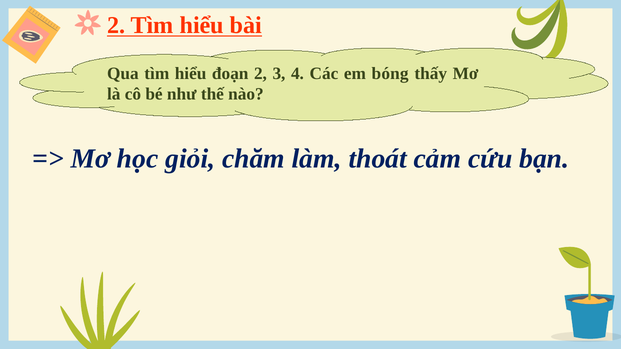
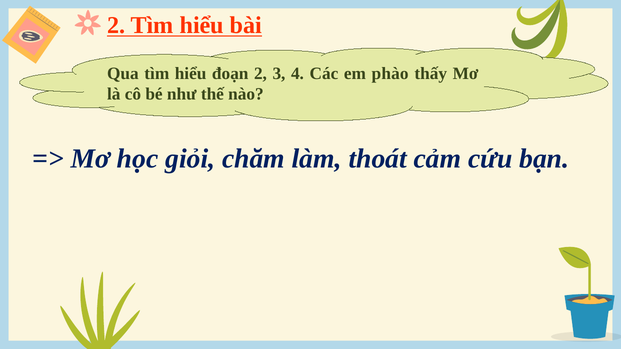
bóng: bóng -> phào
